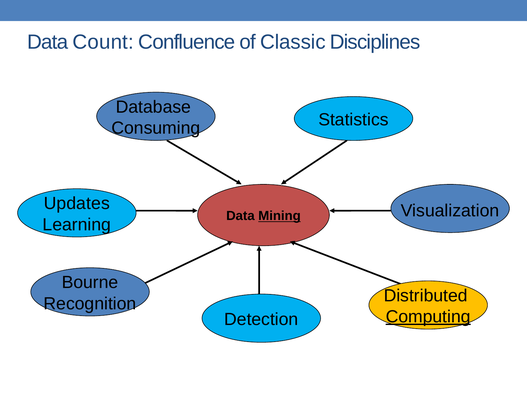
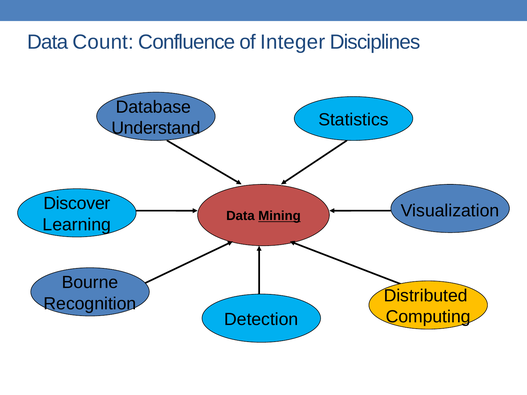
Classic: Classic -> Integer
Consuming: Consuming -> Understand
Updates: Updates -> Discover
Computing underline: present -> none
